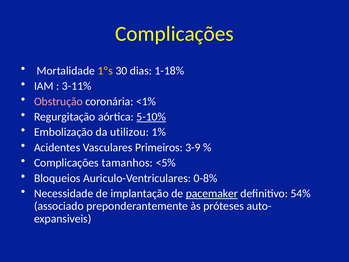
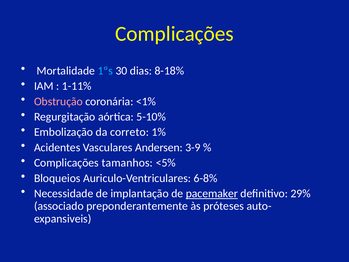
1ºs colour: yellow -> light blue
1-18%: 1-18% -> 8-18%
3-11%: 3-11% -> 1-11%
5-10% underline: present -> none
utilizou: utilizou -> correto
Primeiros: Primeiros -> Andersen
0-8%: 0-8% -> 6-8%
54%: 54% -> 29%
